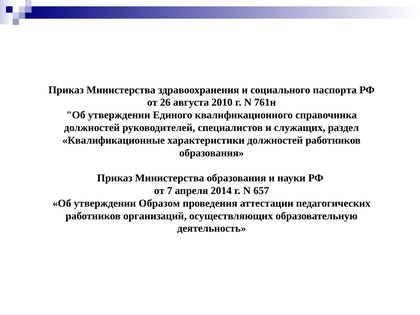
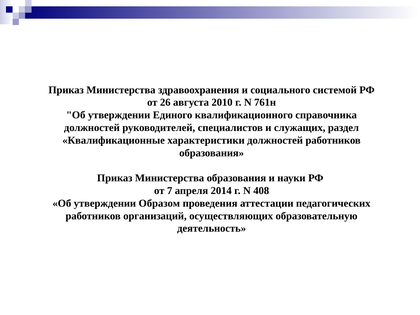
паспорта: паспорта -> системой
657: 657 -> 408
